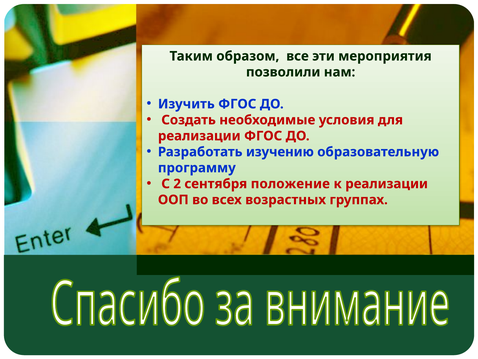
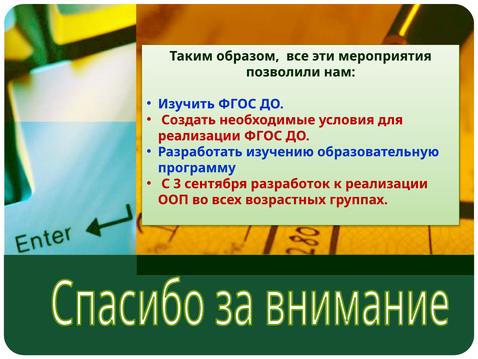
2: 2 -> 3
положение: положение -> разработок
